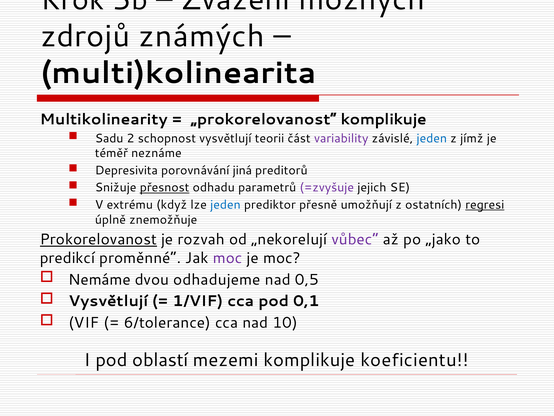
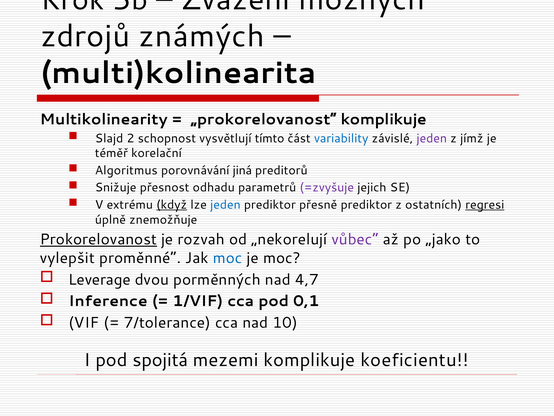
Sadu: Sadu -> Slajd
teorii: teorii -> tímto
variability colour: purple -> blue
jeden at (432, 138) colour: blue -> purple
neznáme: neznáme -> korelační
Depresivita: Depresivita -> Algoritmus
přesnost underline: present -> none
když underline: none -> present
přesně umožňují: umožňují -> prediktor
predikcí: predikcí -> vylepšit
moc at (228, 258) colour: purple -> blue
Nemáme: Nemáme -> Leverage
odhadujeme: odhadujeme -> porměnných
0,5: 0,5 -> 4,7
Vysvětlují at (108, 301): Vysvětlují -> Inference
6/tolerance: 6/tolerance -> 7/tolerance
oblastí: oblastí -> spojitá
